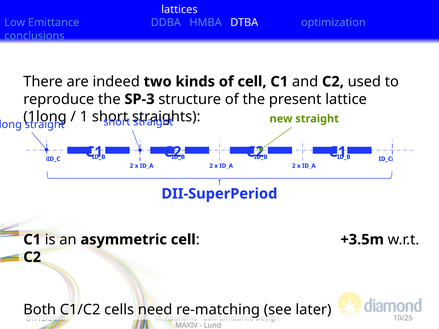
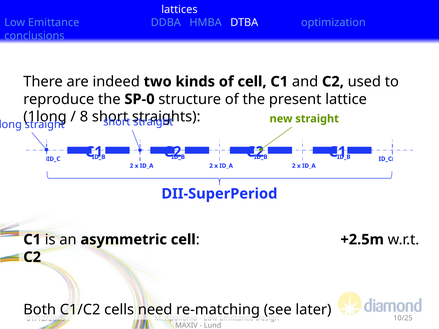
SP-3: SP-3 -> SP-0
1: 1 -> 8
+3.5m: +3.5m -> +2.5m
